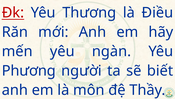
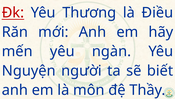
Phương: Phương -> Nguyện
